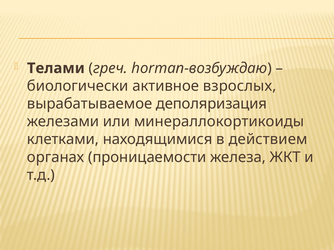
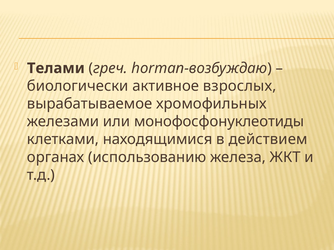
деполяризация: деполяризация -> хромофильных
минераллокортикоиды: минераллокортикоиды -> монофосфонуклеотиды
проницаемости: проницаемости -> использованию
